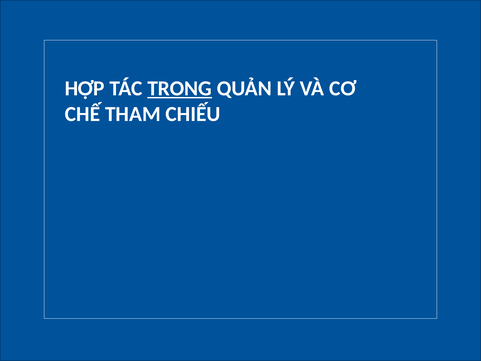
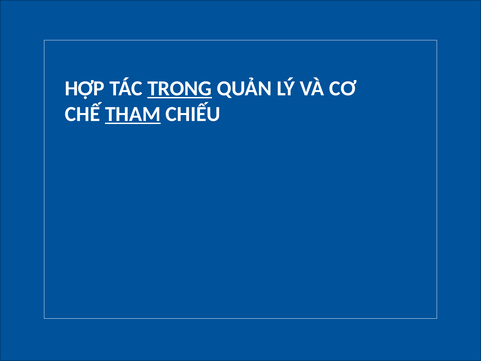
THAM underline: none -> present
